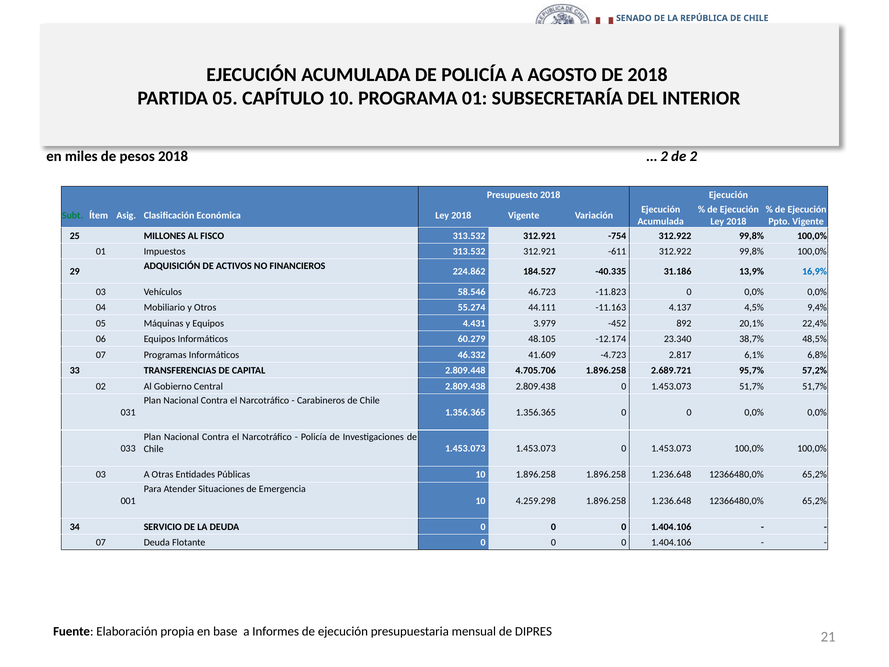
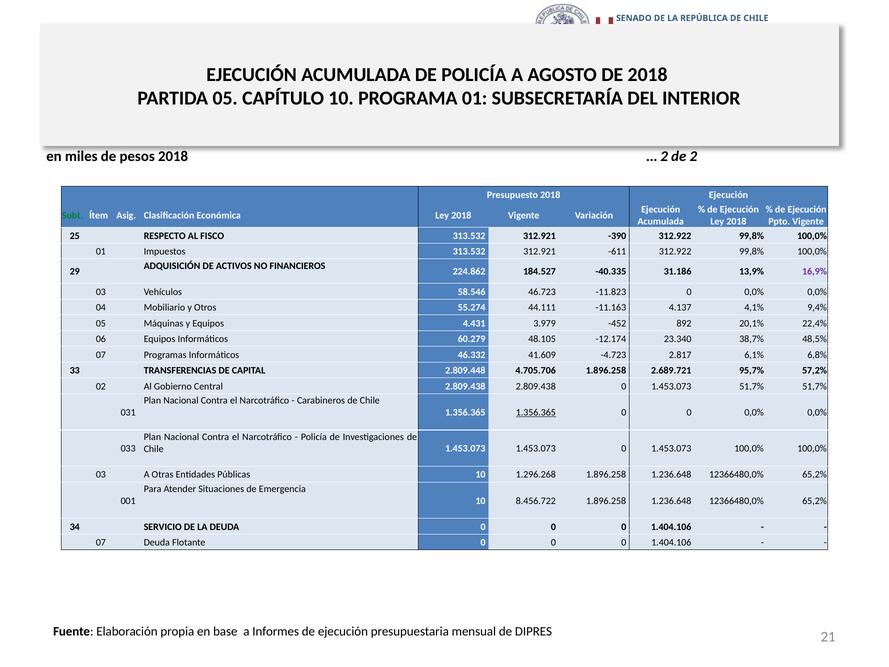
MILLONES: MILLONES -> RESPECTO
-754: -754 -> -390
16,9% colour: blue -> purple
4,5%: 4,5% -> 4,1%
1.356.365 at (536, 412) underline: none -> present
10 1.896.258: 1.896.258 -> 1.296.268
4.259.298: 4.259.298 -> 8.456.722
